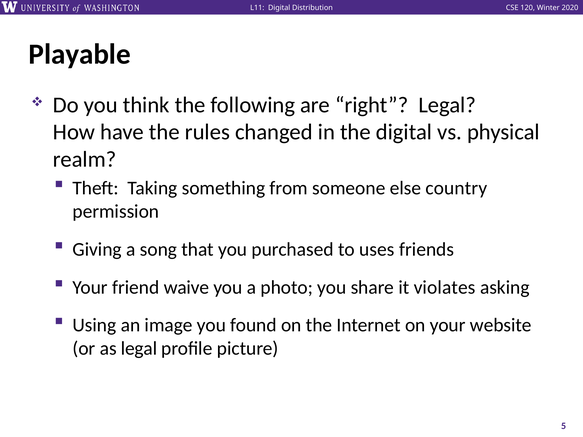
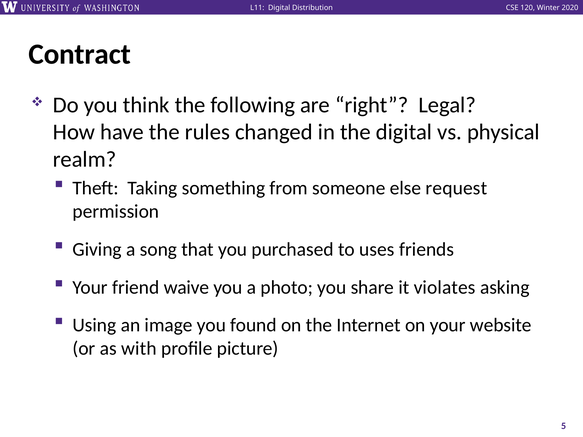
Playable: Playable -> Contract
country: country -> request
as legal: legal -> with
